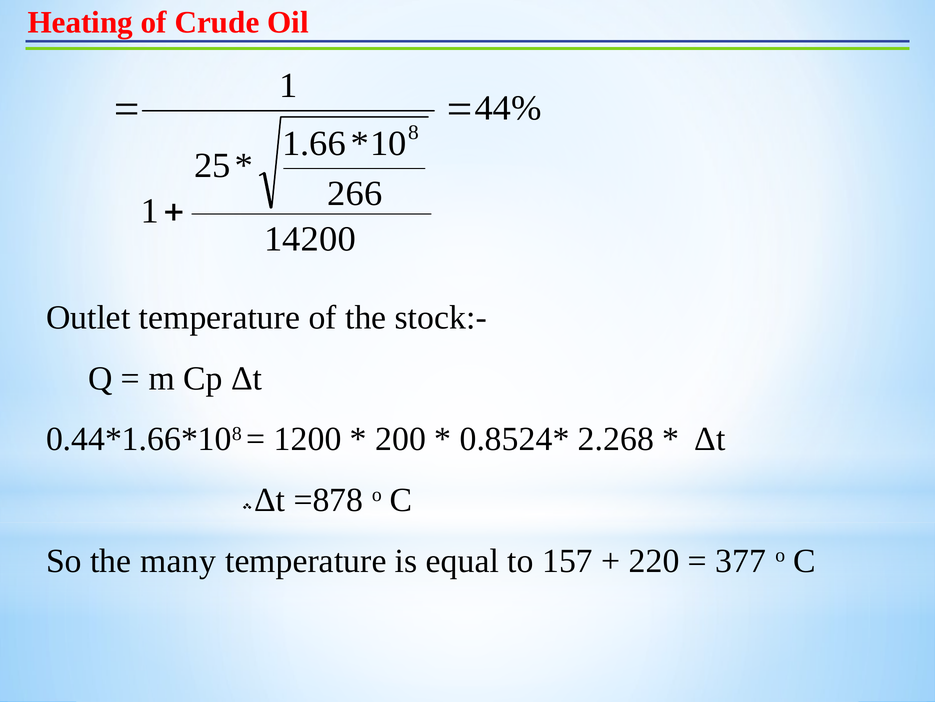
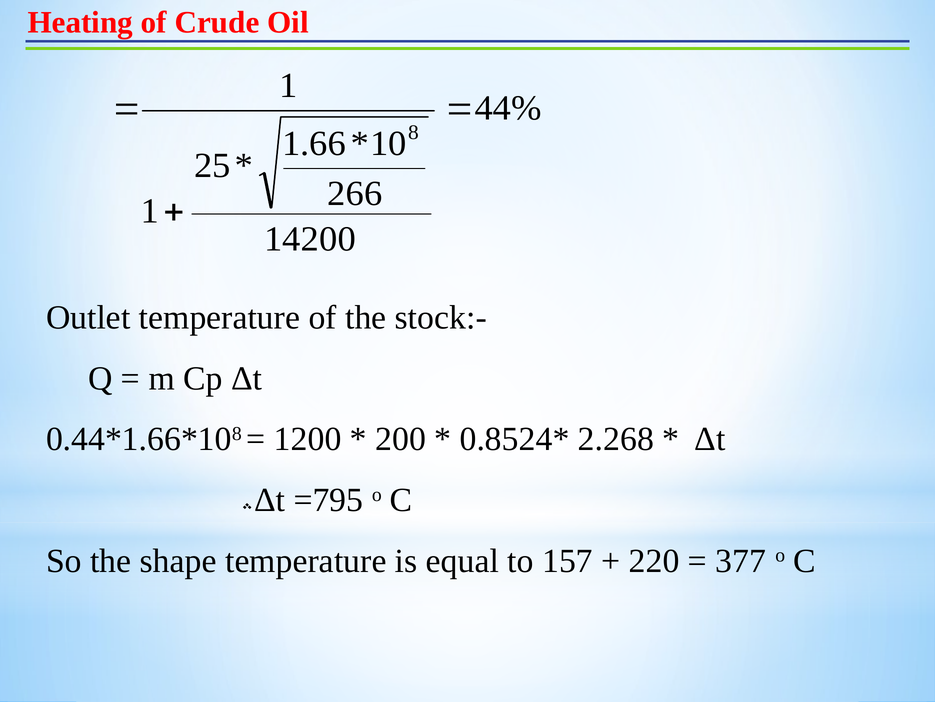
=878: =878 -> =795
many: many -> shape
